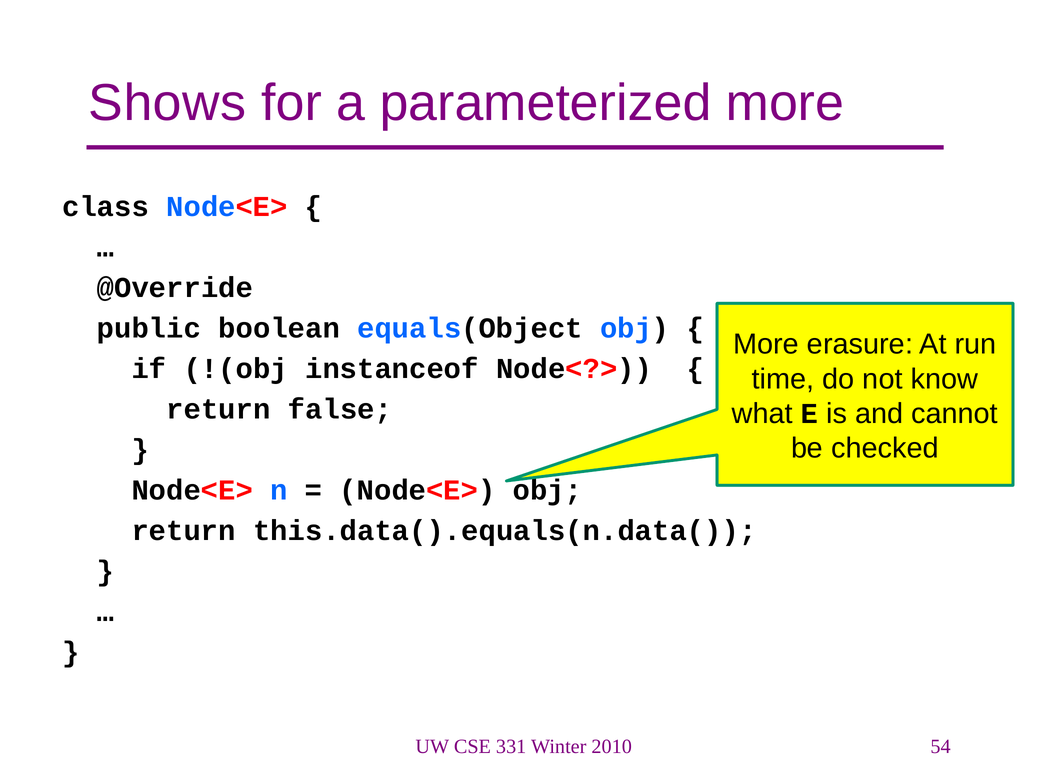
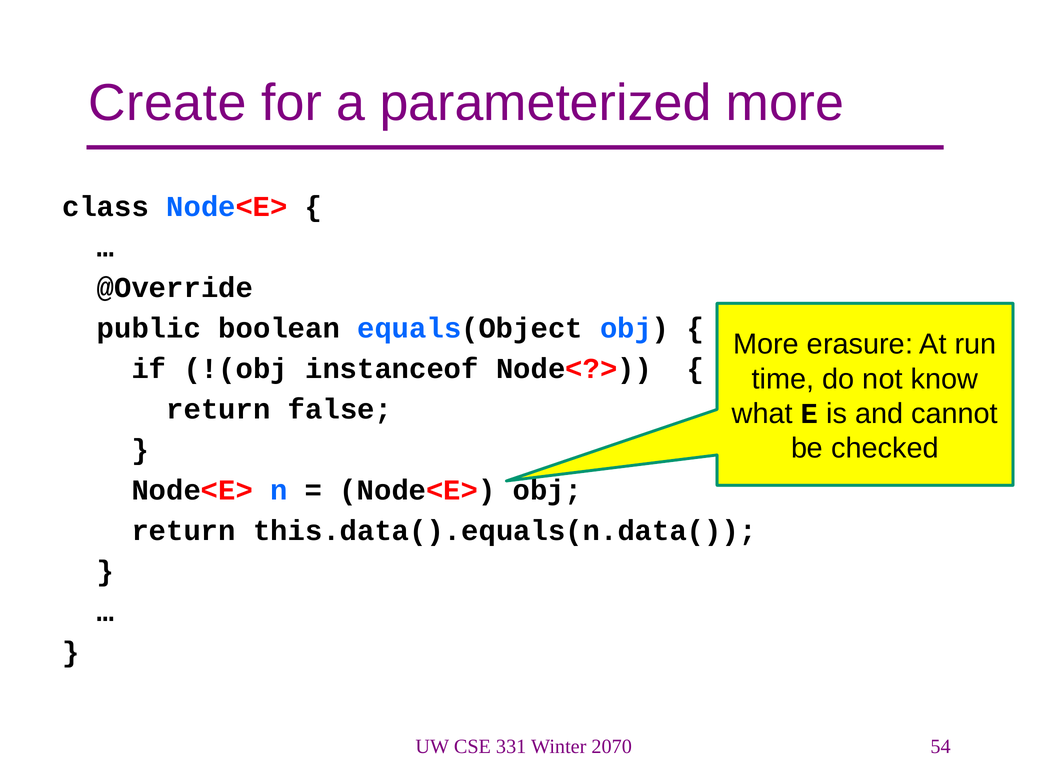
Shows: Shows -> Create
2010: 2010 -> 2070
